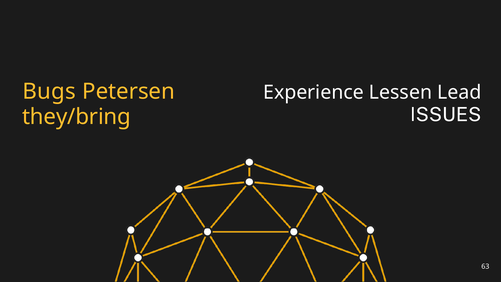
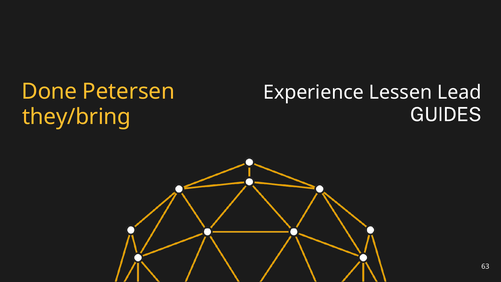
Bugs: Bugs -> Done
ISSUES: ISSUES -> GUIDES
